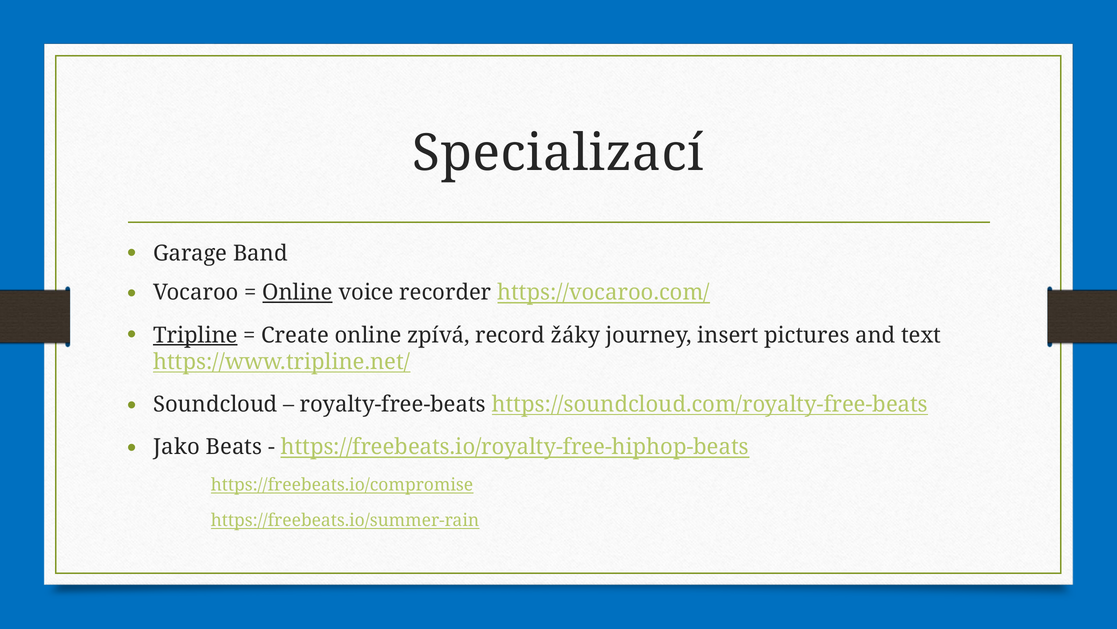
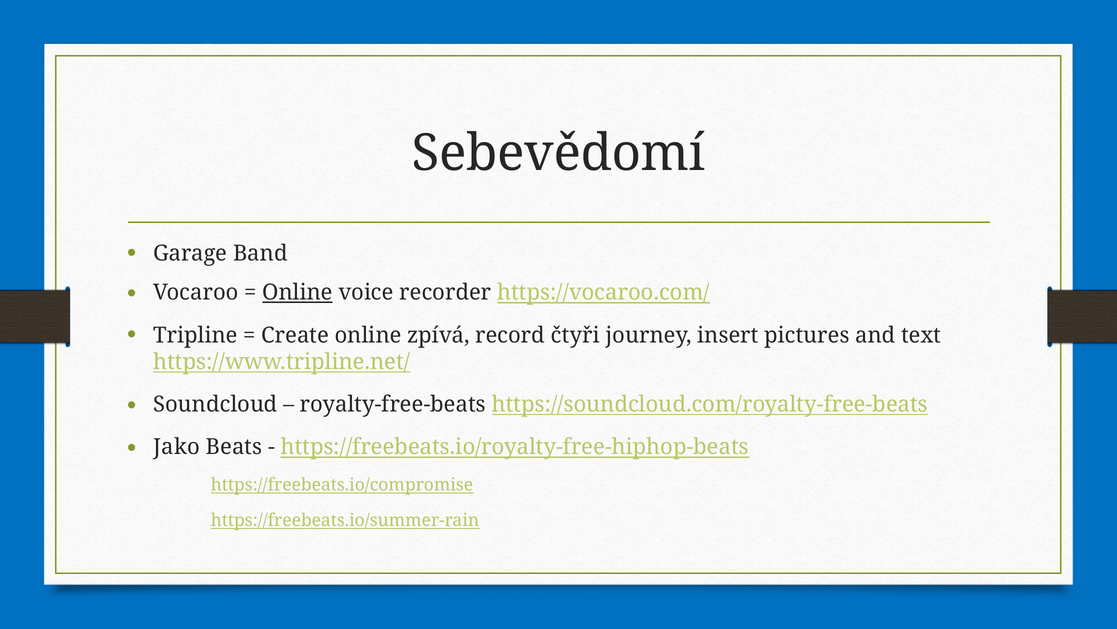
Specializací: Specializací -> Sebevědomí
Tripline underline: present -> none
žáky: žáky -> čtyři
